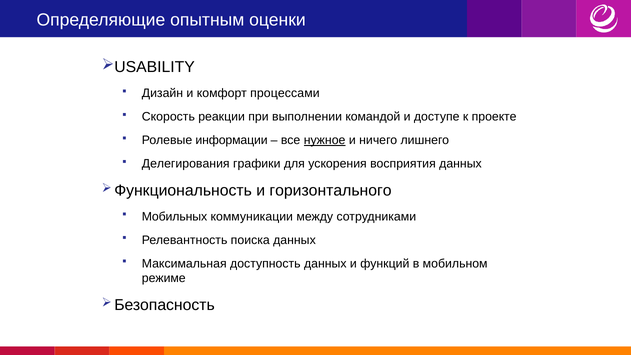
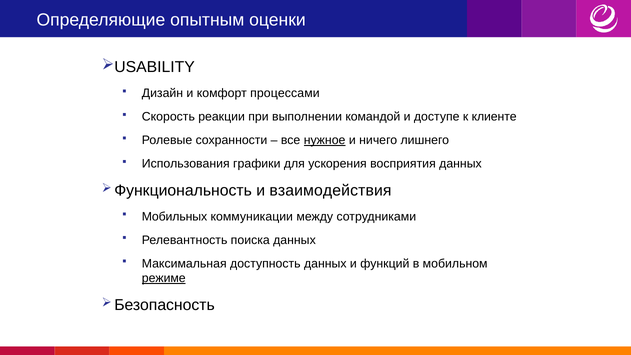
проекте: проекте -> клиенте
информации: информации -> сохранности
Делегирования: Делегирования -> Использования
горизонтального: горизонтального -> взаимодействия
режиме underline: none -> present
